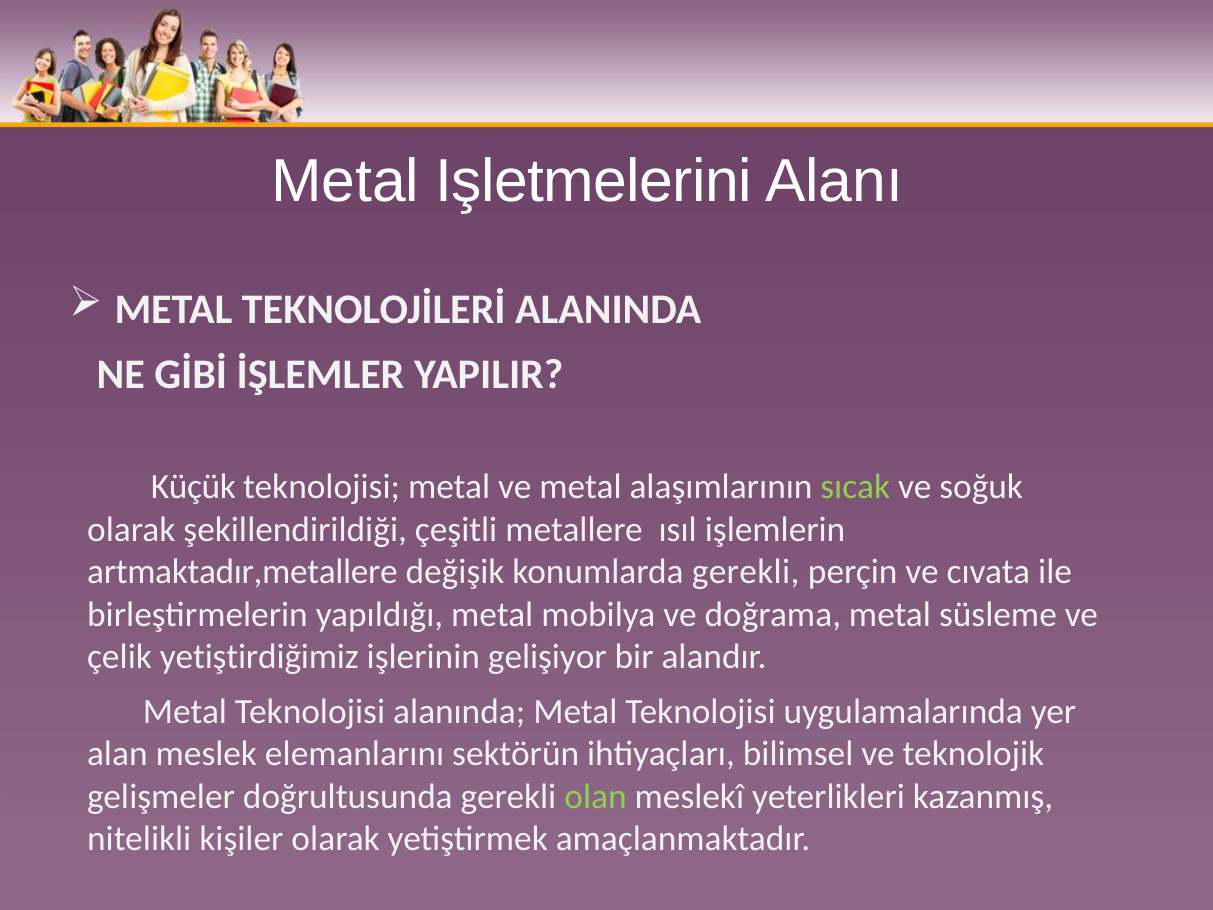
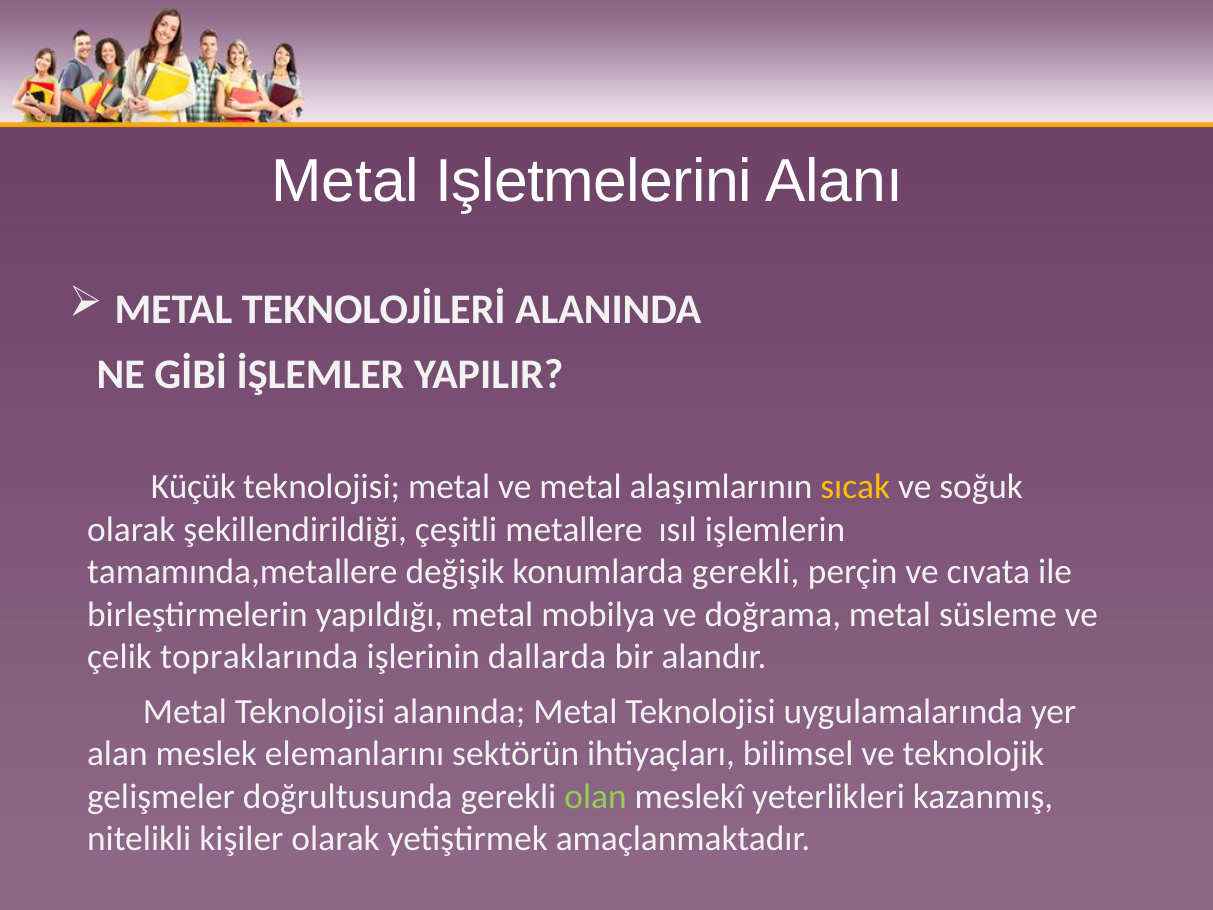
sıcak colour: light green -> yellow
artmaktadır,metallere: artmaktadır,metallere -> tamamında,metallere
yetiştirdiğimiz: yetiştirdiğimiz -> topraklarında
gelişiyor: gelişiyor -> dallarda
